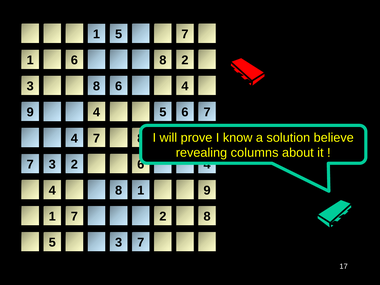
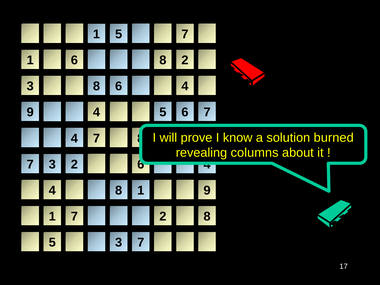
believe: believe -> burned
